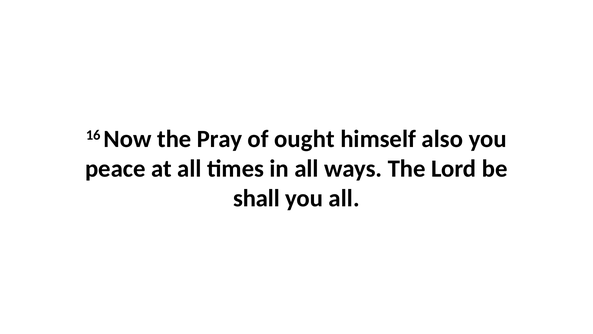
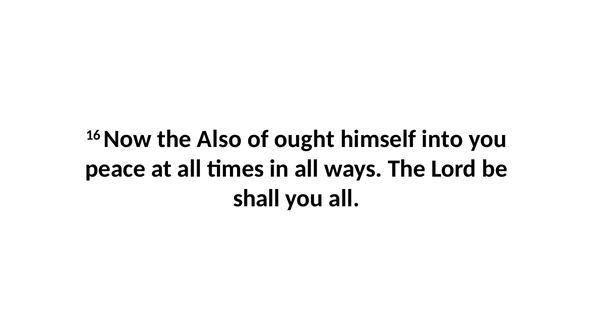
Pray: Pray -> Also
also: also -> into
